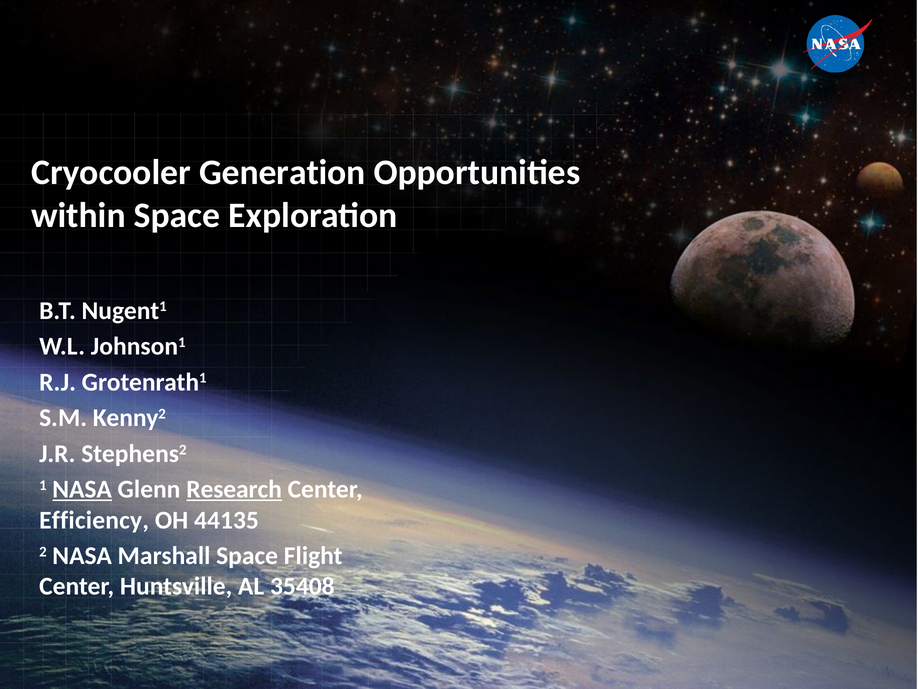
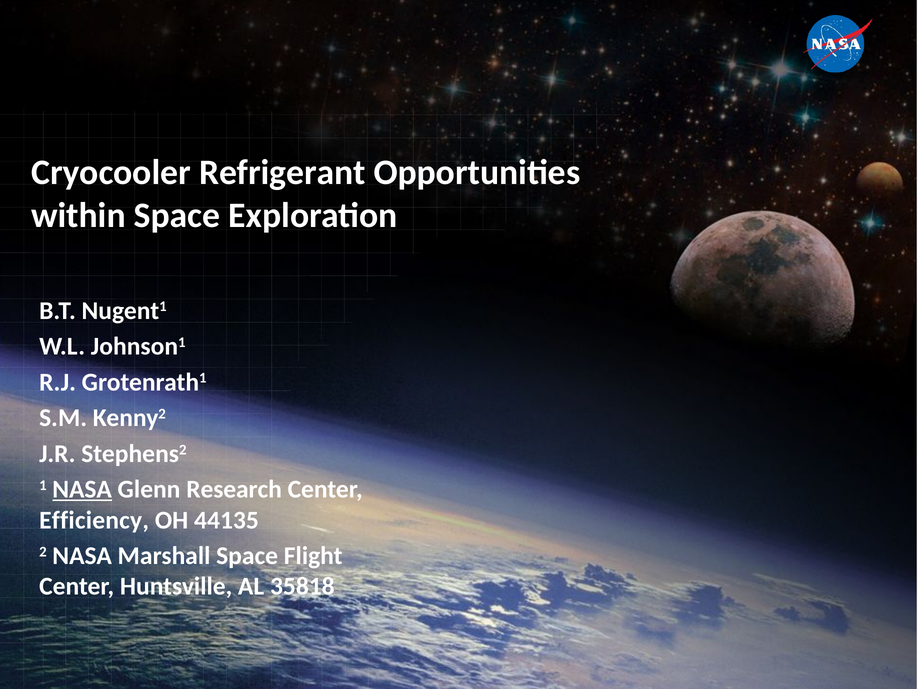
Generation: Generation -> Refrigerant
Research underline: present -> none
35408: 35408 -> 35818
